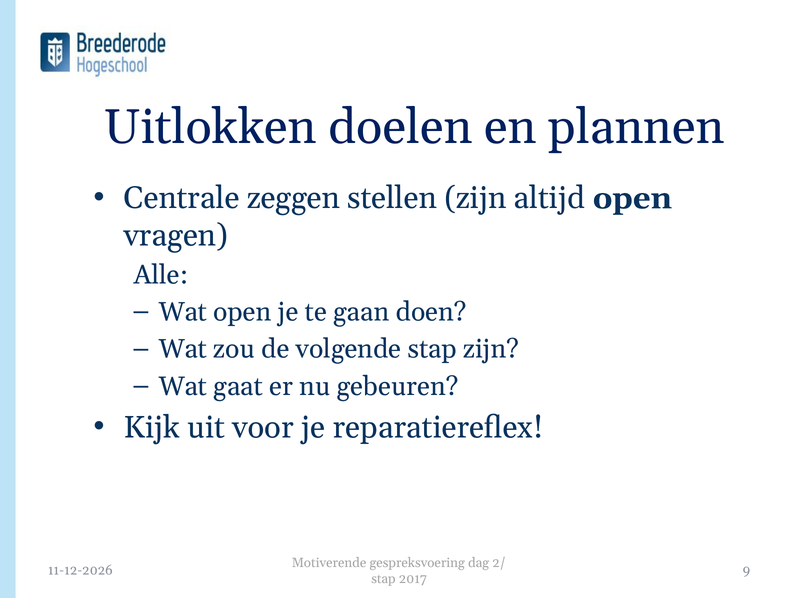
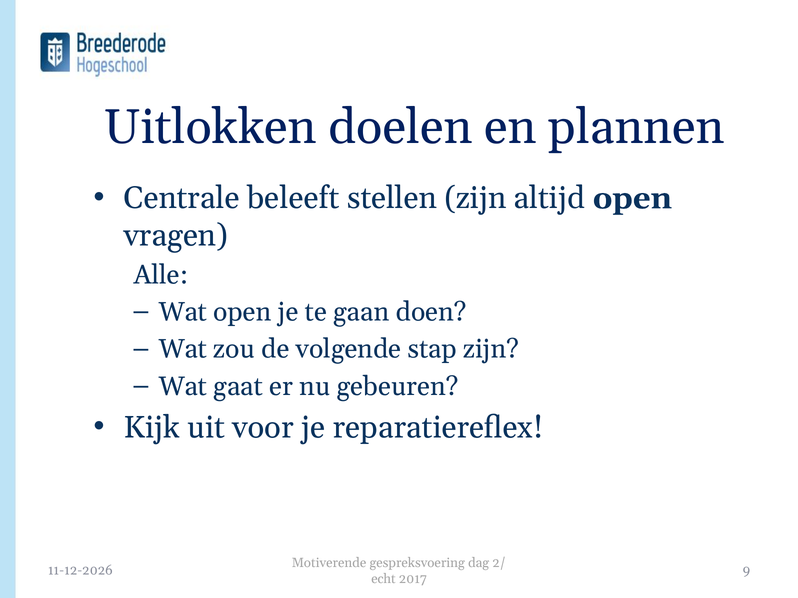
zeggen: zeggen -> beleeft
stap at (383, 580): stap -> echt
